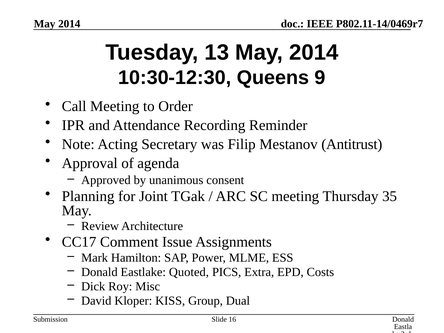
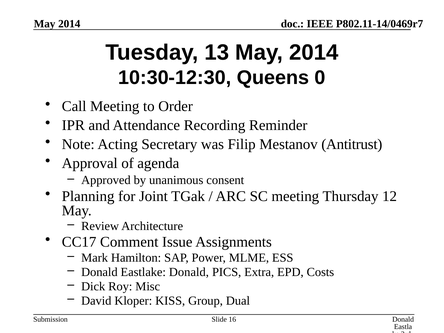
9: 9 -> 0
35: 35 -> 12
Eastlake Quoted: Quoted -> Donald
